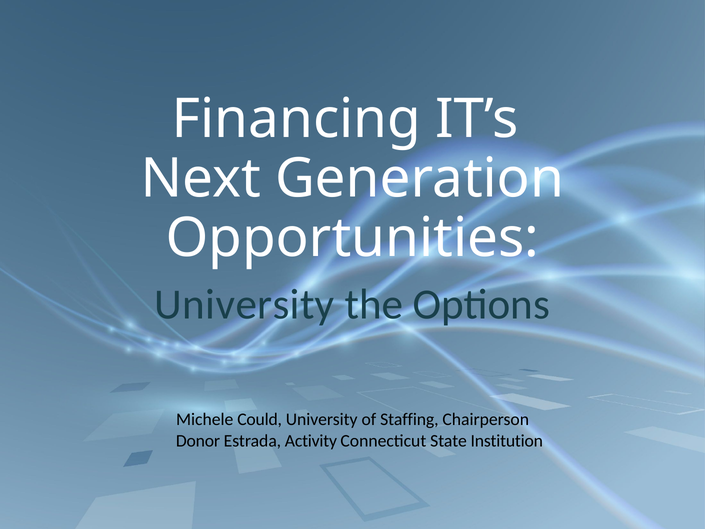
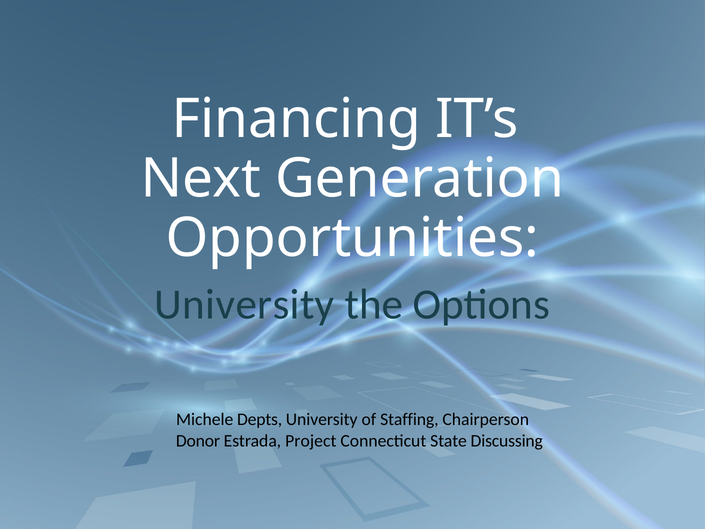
Could: Could -> Depts
Activity: Activity -> Project
Institution: Institution -> Discussing
